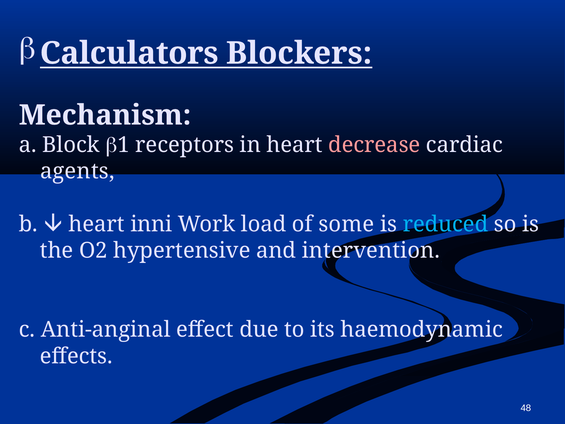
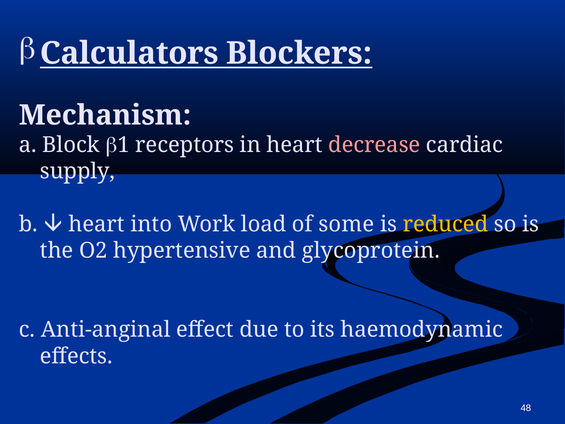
agents: agents -> supply
inni: inni -> into
reduced colour: light blue -> yellow
intervention: intervention -> glycoprotein
